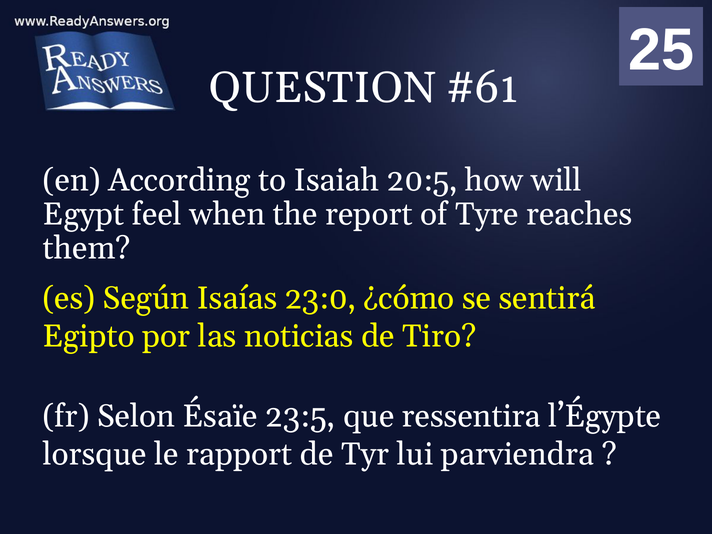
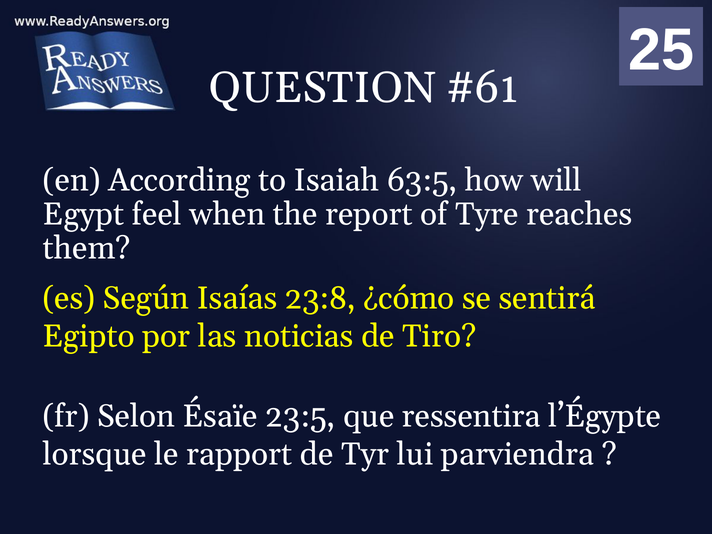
20:5: 20:5 -> 63:5
23:0: 23:0 -> 23:8
